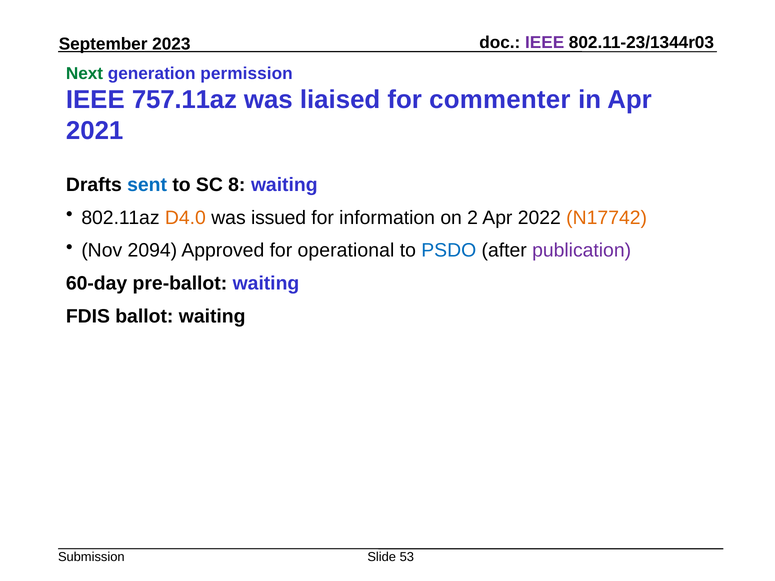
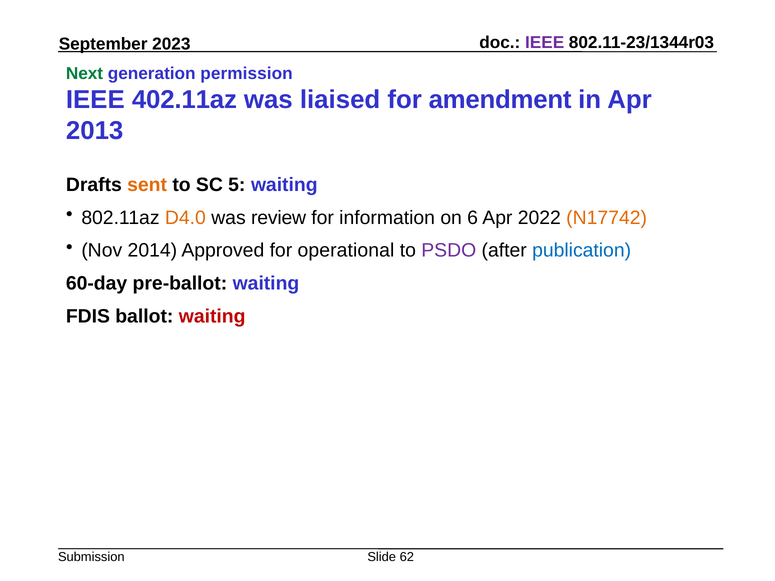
757.11az: 757.11az -> 402.11az
commenter: commenter -> amendment
2021: 2021 -> 2013
sent colour: blue -> orange
8: 8 -> 5
issued: issued -> review
2: 2 -> 6
2094: 2094 -> 2014
PSDO colour: blue -> purple
publication colour: purple -> blue
waiting at (212, 317) colour: black -> red
53: 53 -> 62
